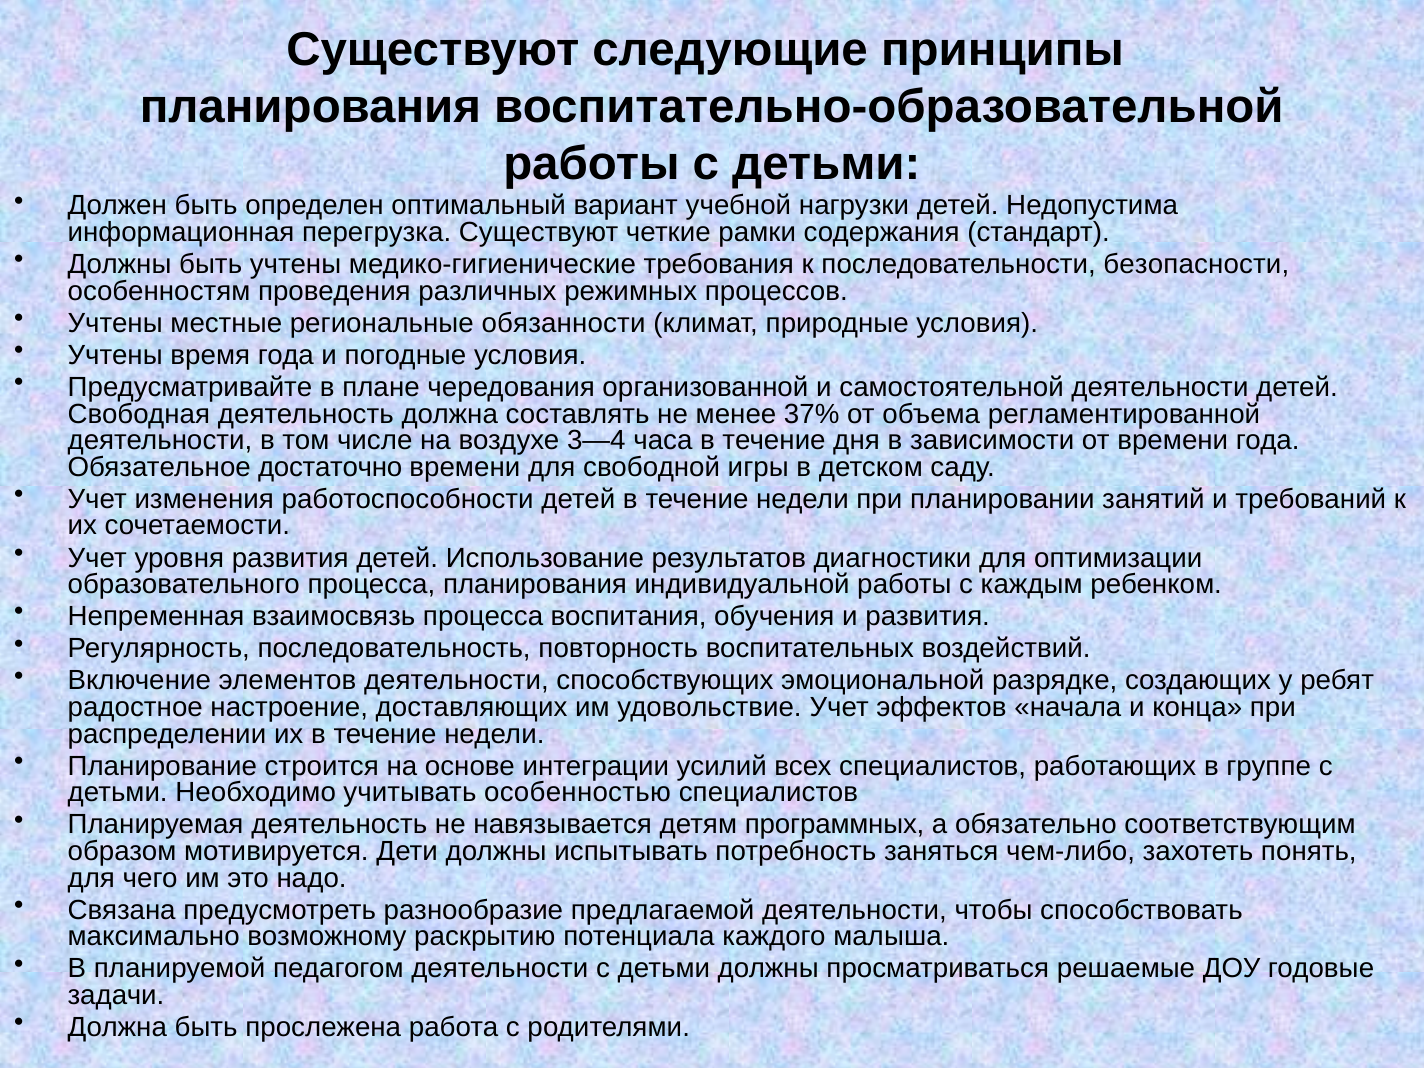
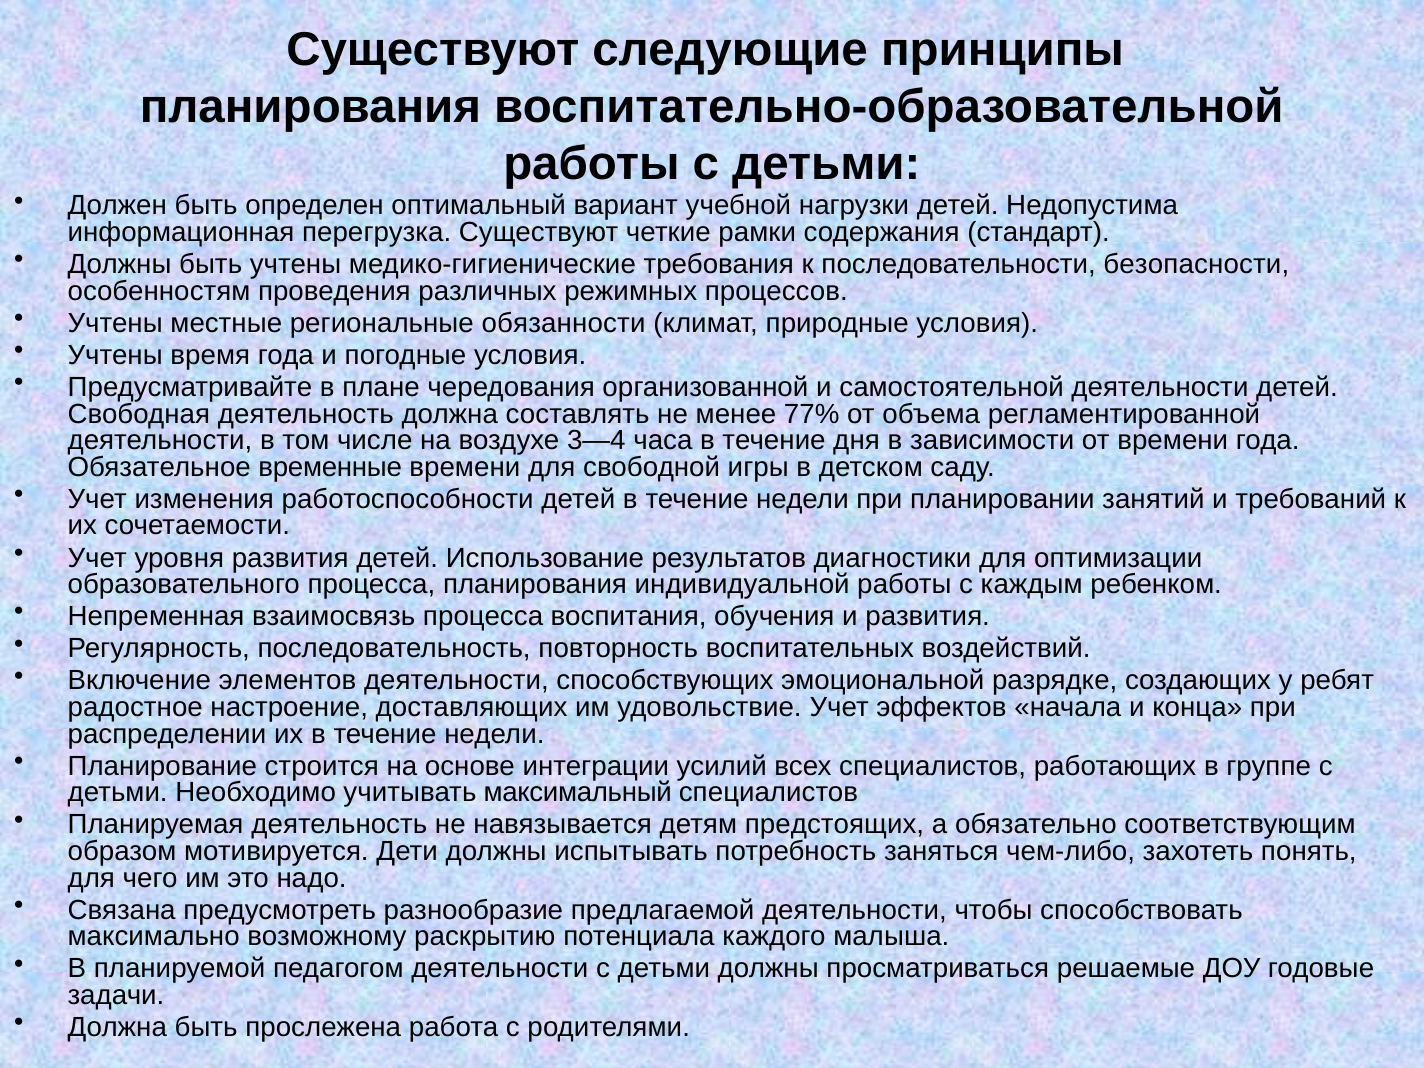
37%: 37% -> 77%
достаточно: достаточно -> временные
особенностью: особенностью -> максимальный
программных: программных -> предстоящих
